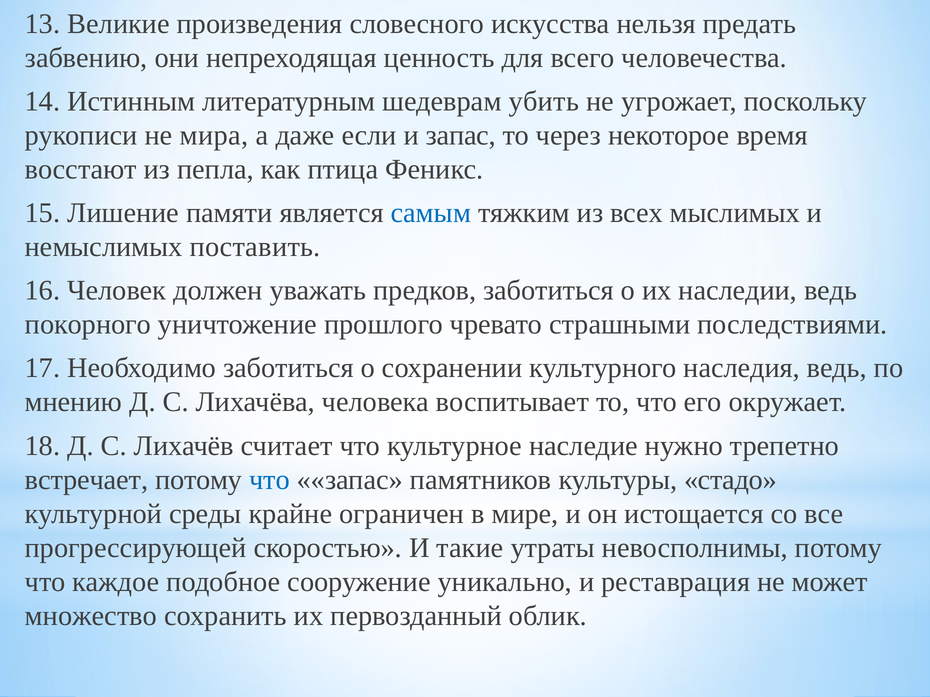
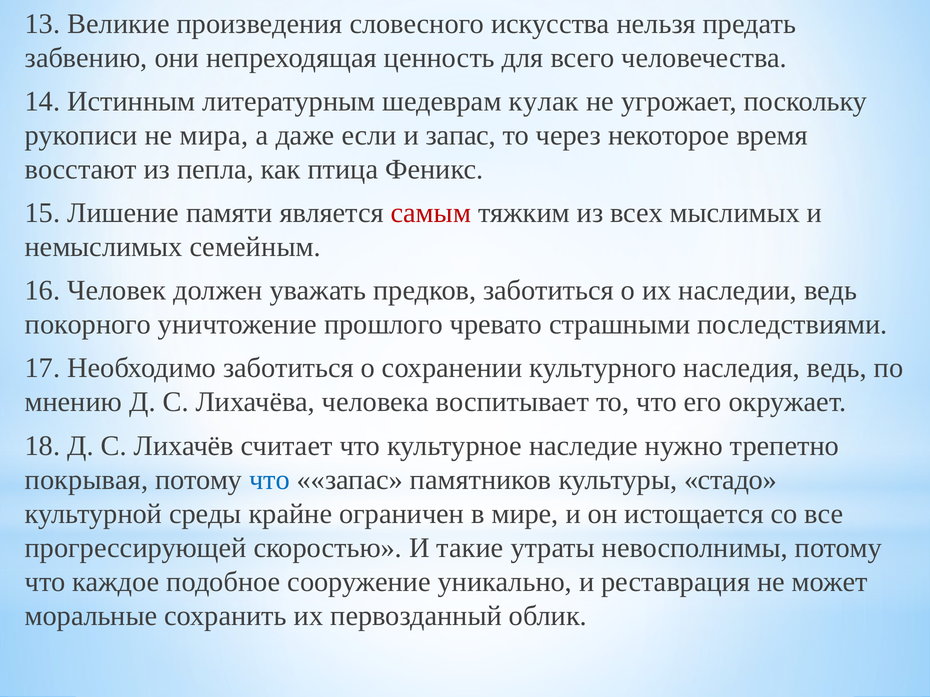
убить: убить -> кулак
самым colour: blue -> red
поставить: поставить -> семейным
встречает: встречает -> покрывая
множество: множество -> моральные
